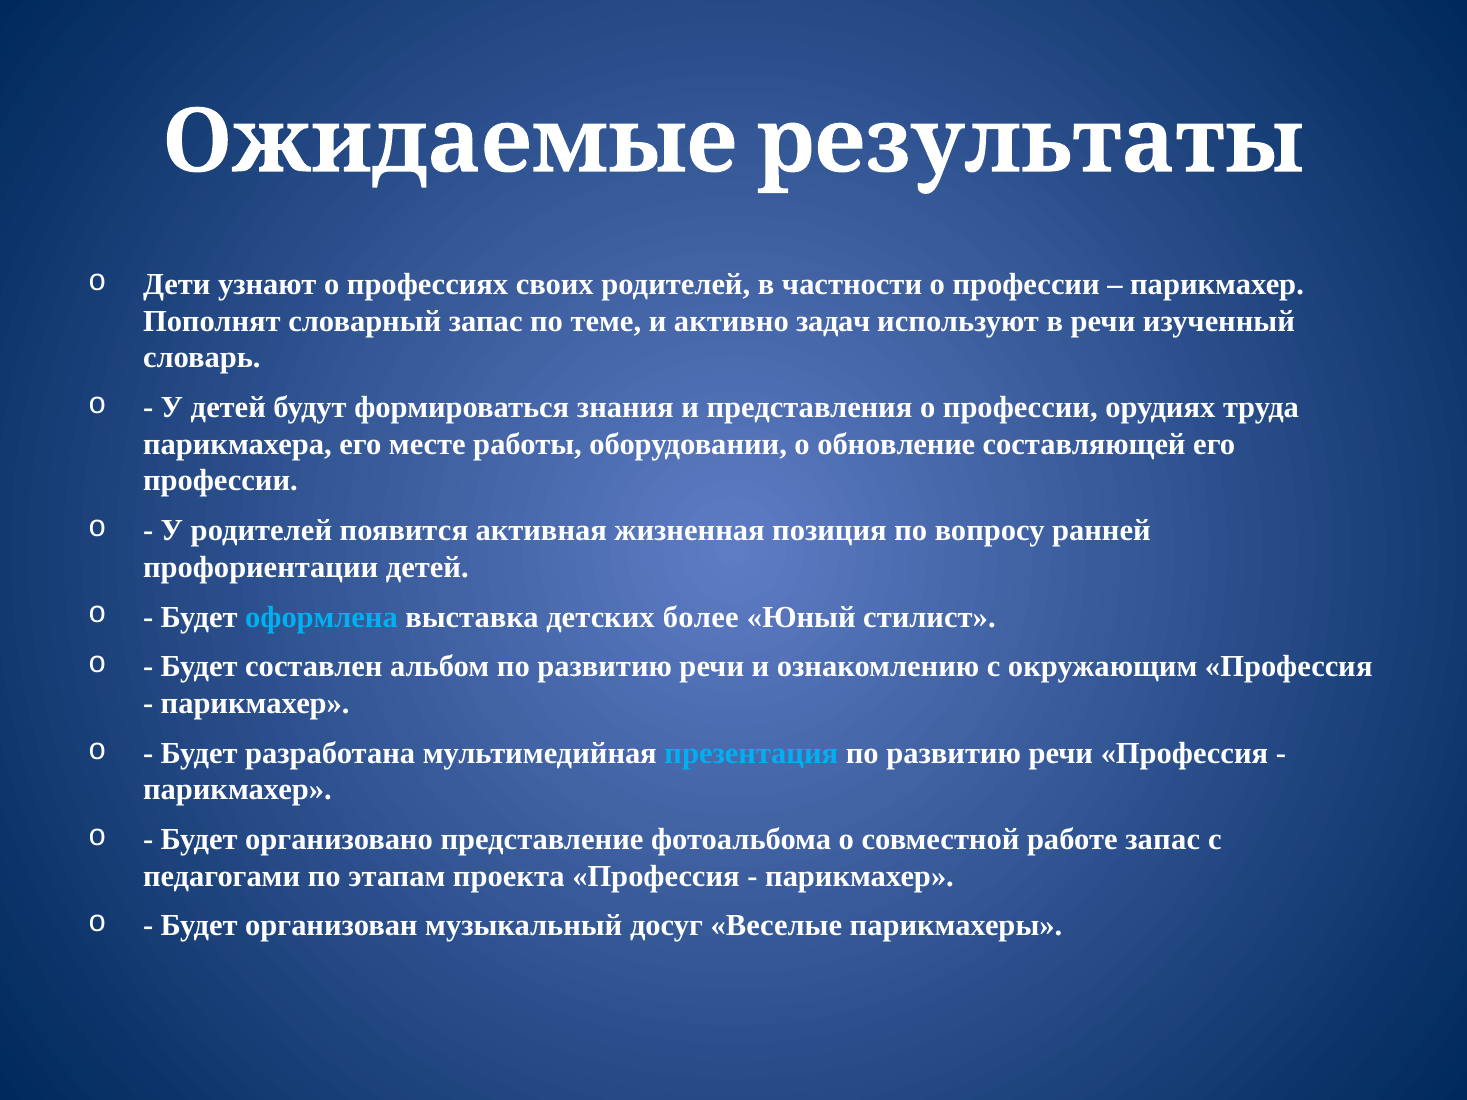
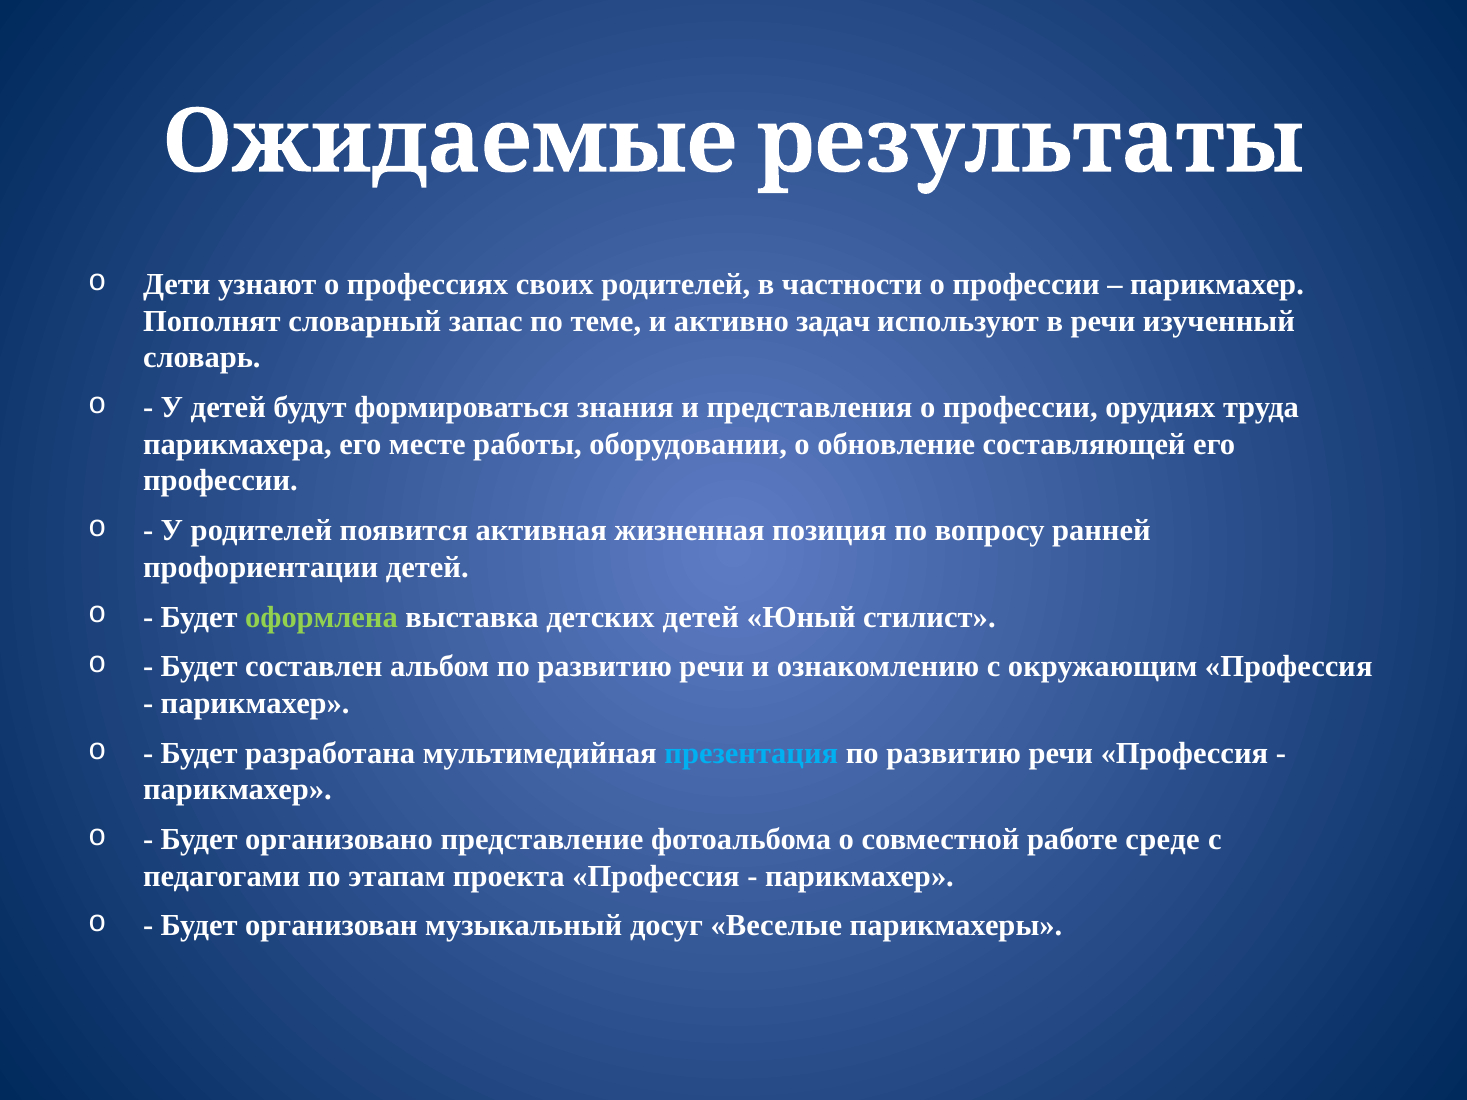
оформлена colour: light blue -> light green
детских более: более -> детей
работе запас: запас -> среде
